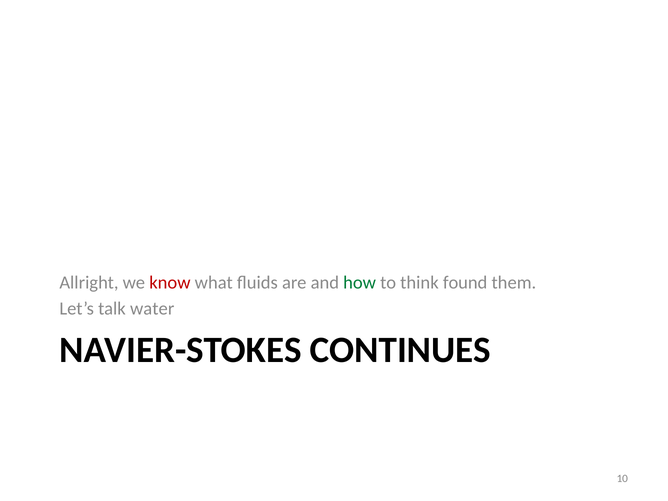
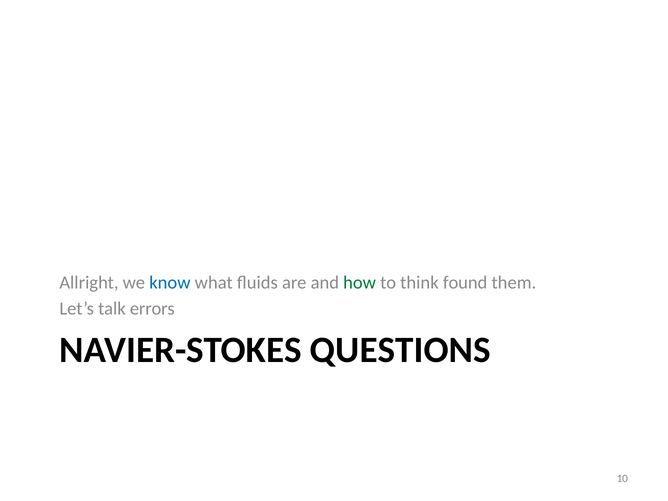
know colour: red -> blue
water: water -> errors
CONTINUES: CONTINUES -> QUESTIONS
